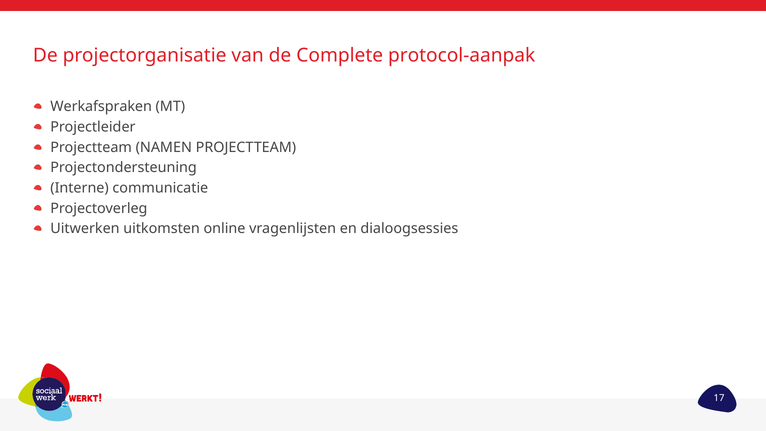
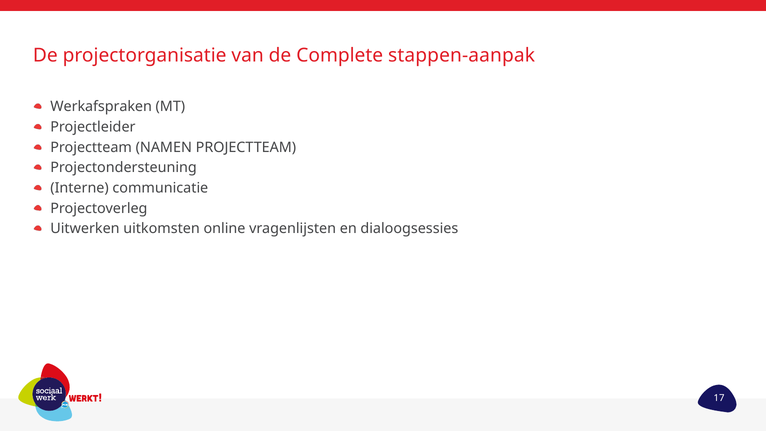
protocol-aanpak: protocol-aanpak -> stappen-aanpak
